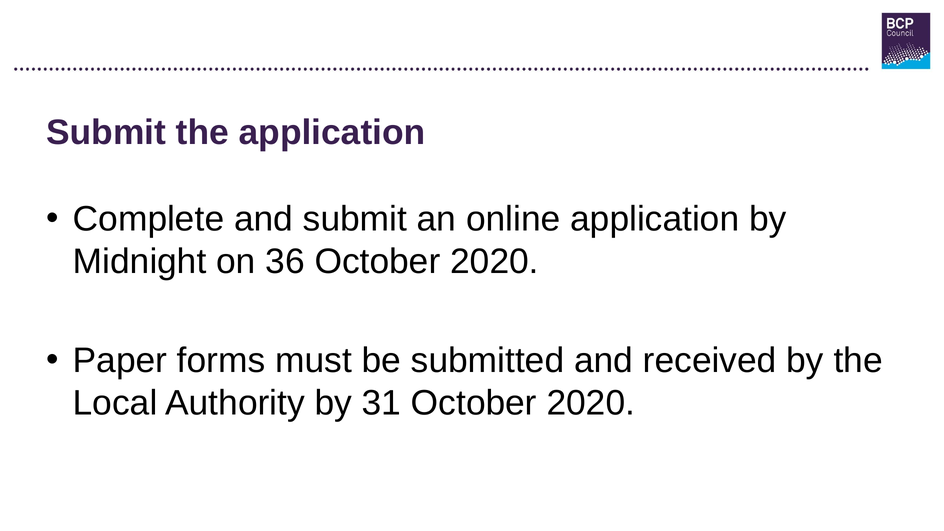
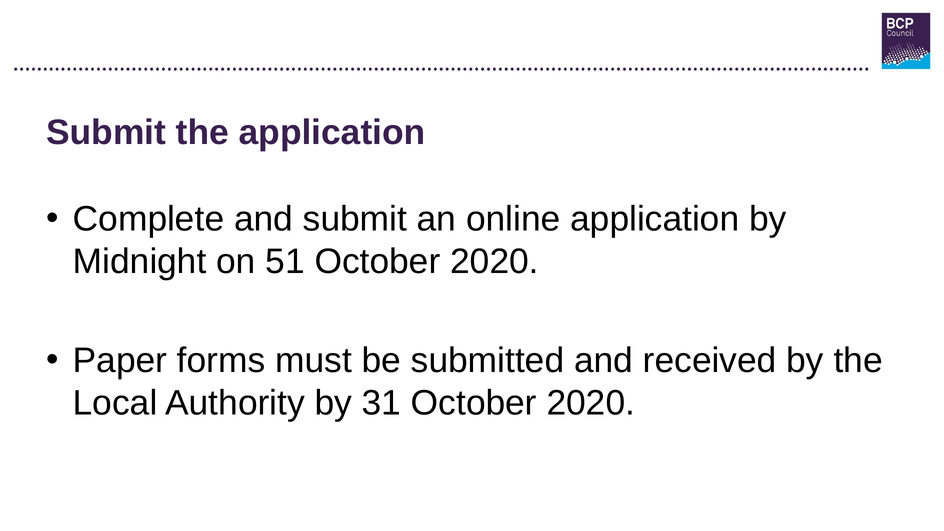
36: 36 -> 51
